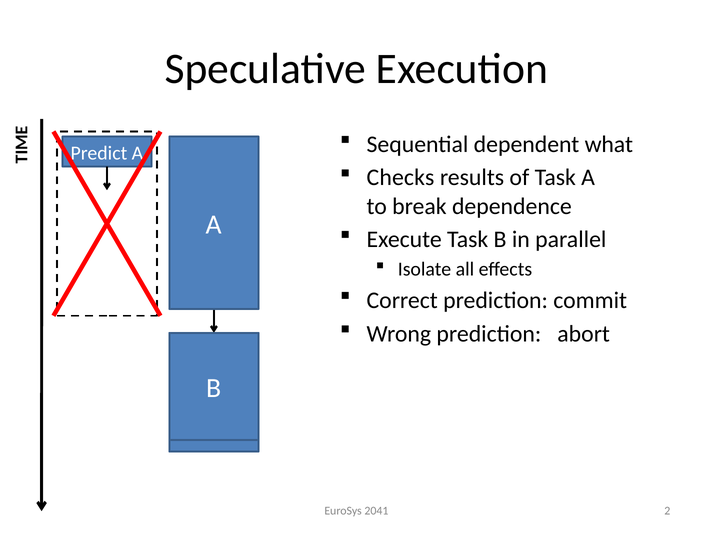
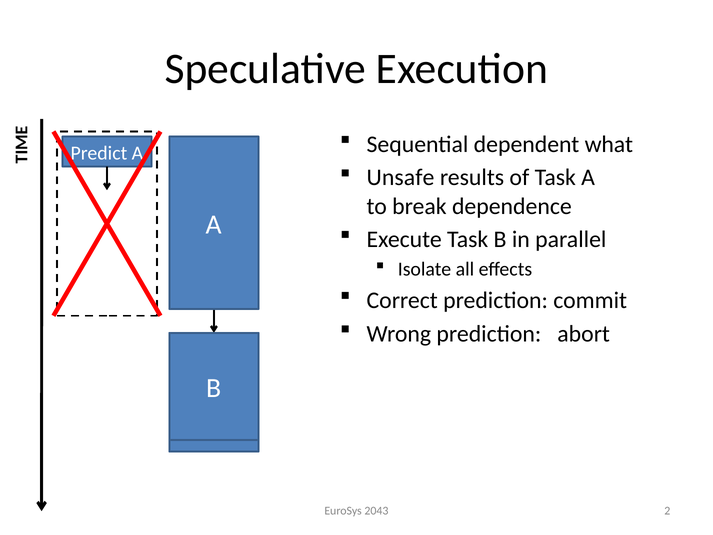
Checks: Checks -> Unsafe
2041: 2041 -> 2043
